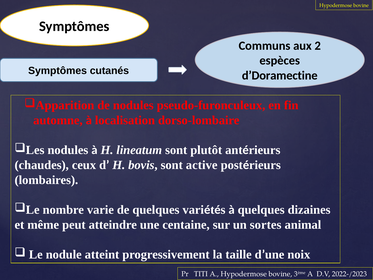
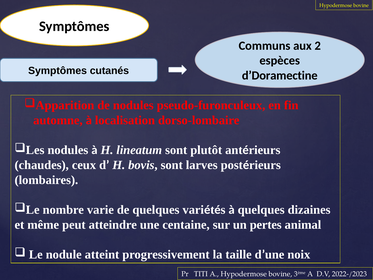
active: active -> larves
sortes: sortes -> pertes
